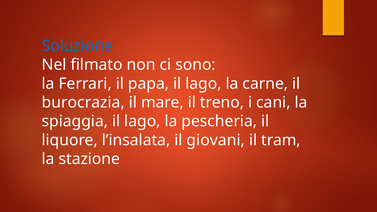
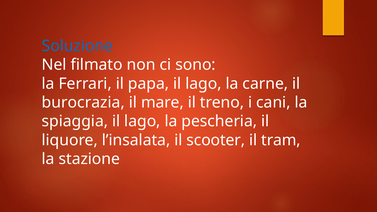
giovani: giovani -> scooter
